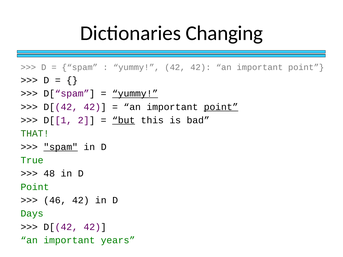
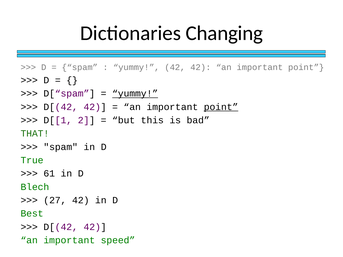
but underline: present -> none
spam at (61, 147) underline: present -> none
48: 48 -> 61
Point at (35, 187): Point -> Blech
46: 46 -> 27
Days: Days -> Best
years: years -> speed
